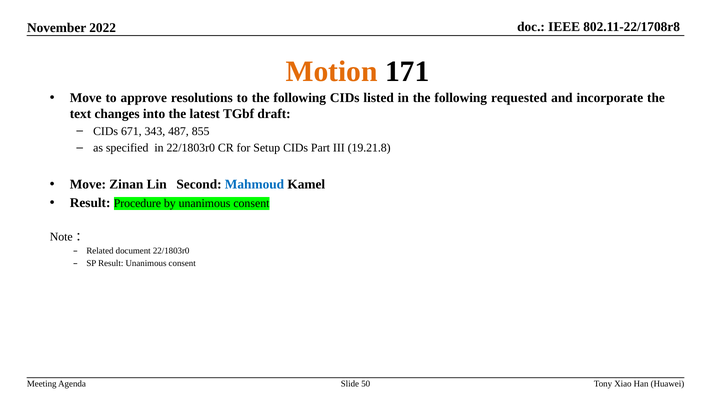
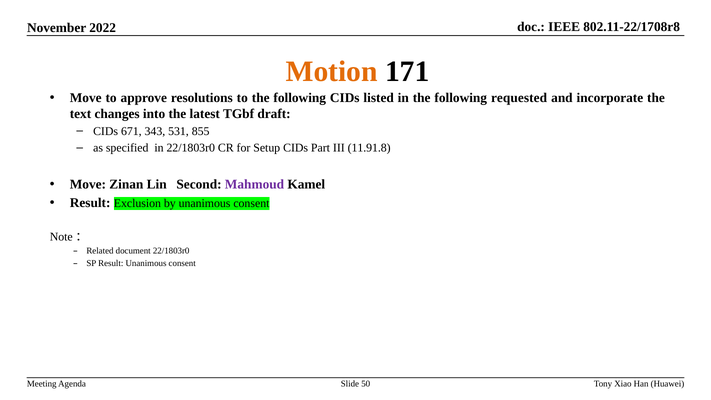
487: 487 -> 531
19.21.8: 19.21.8 -> 11.91.8
Mahmoud colour: blue -> purple
Procedure: Procedure -> Exclusion
